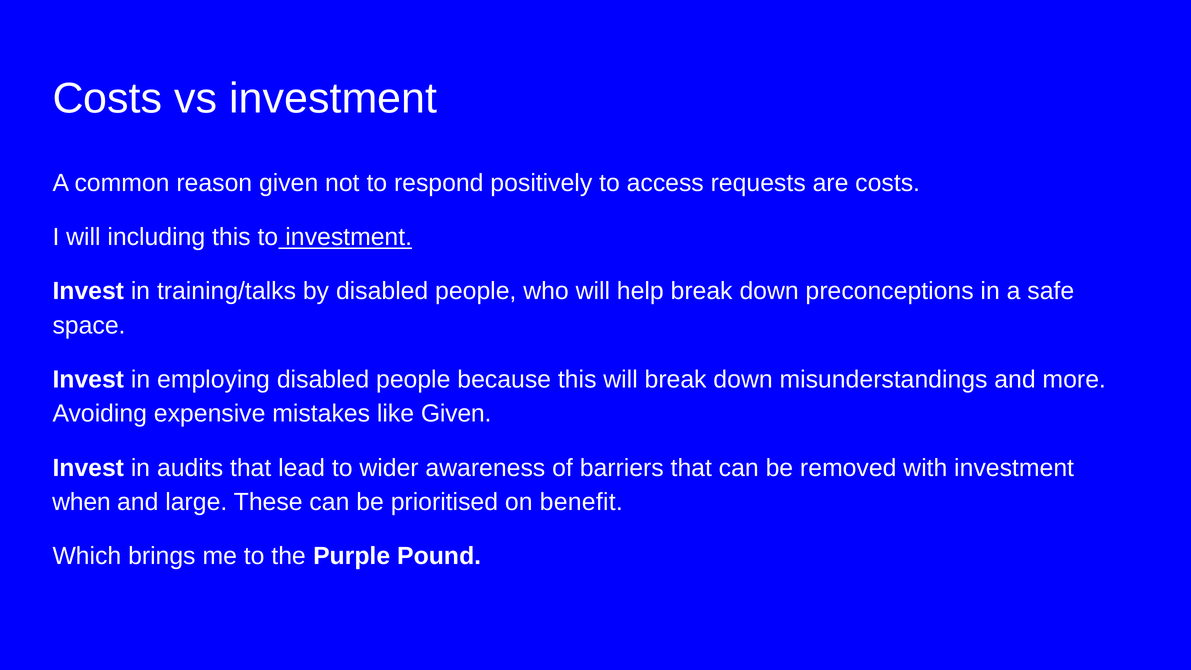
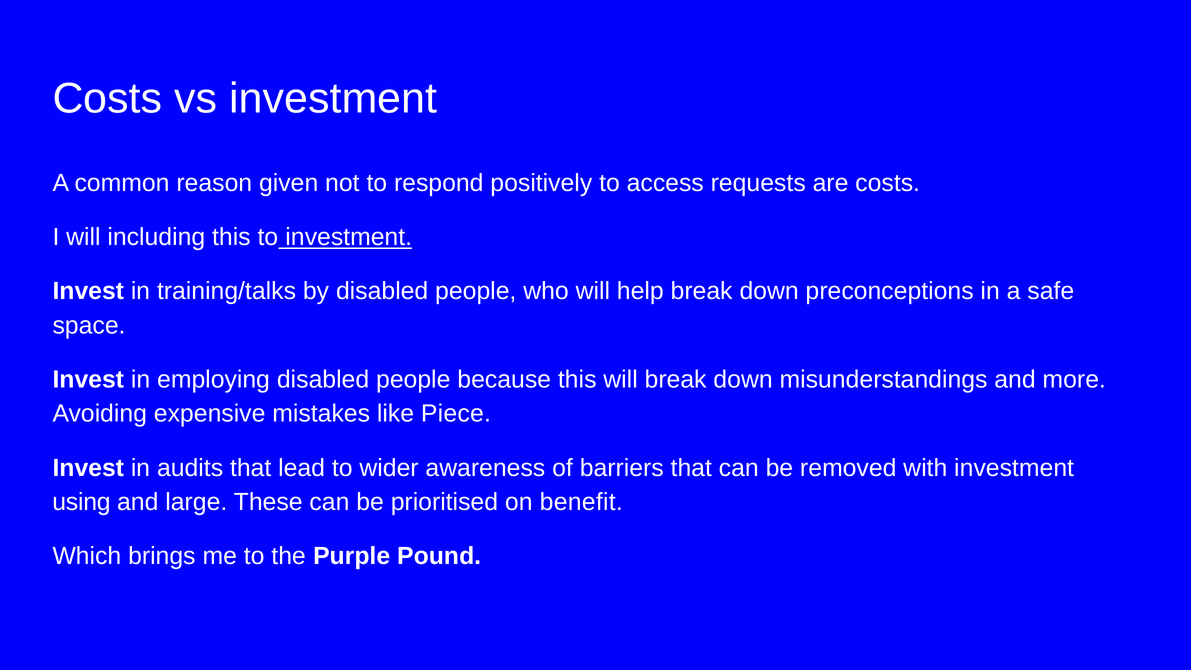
like Given: Given -> Piece
when: when -> using
